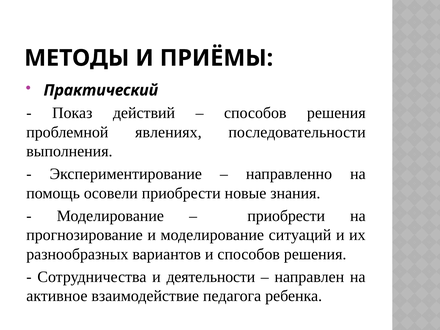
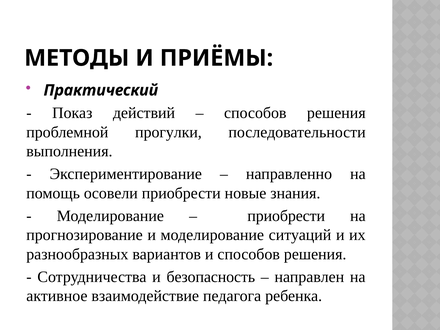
явлениях: явлениях -> прогулки
деятельности: деятельности -> безопасность
